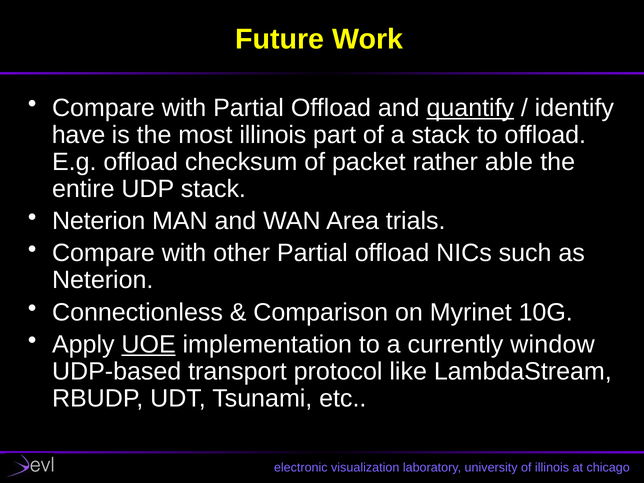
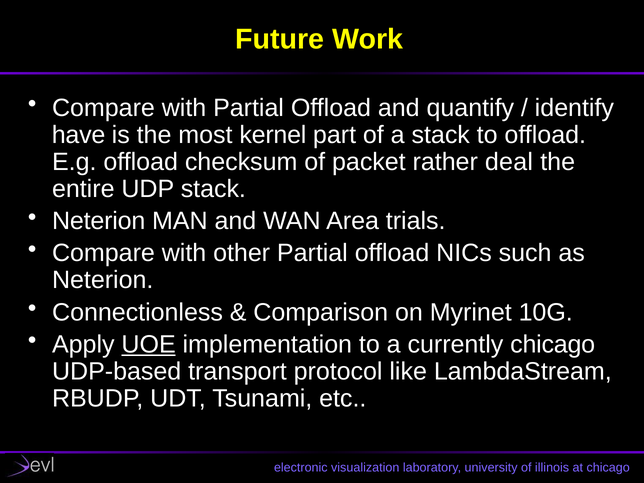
quantify underline: present -> none
most illinois: illinois -> kernel
able: able -> deal
currently window: window -> chicago
